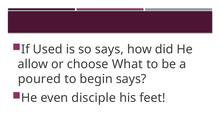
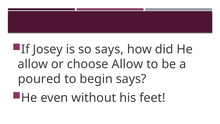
Used: Used -> Josey
choose What: What -> Allow
disciple: disciple -> without
